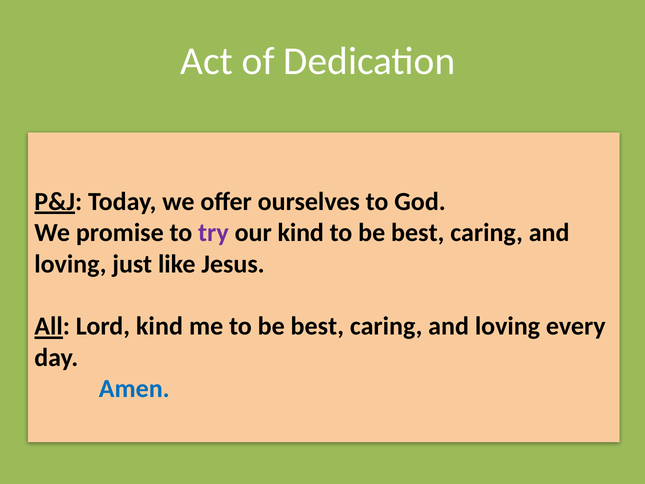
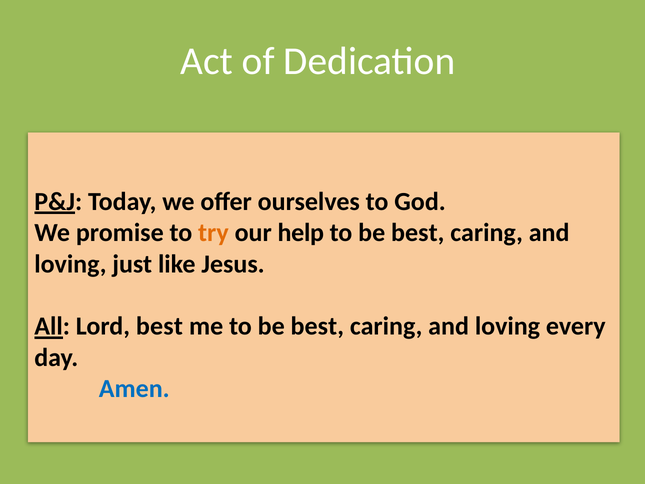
try colour: purple -> orange
our kind: kind -> help
Lord kind: kind -> best
